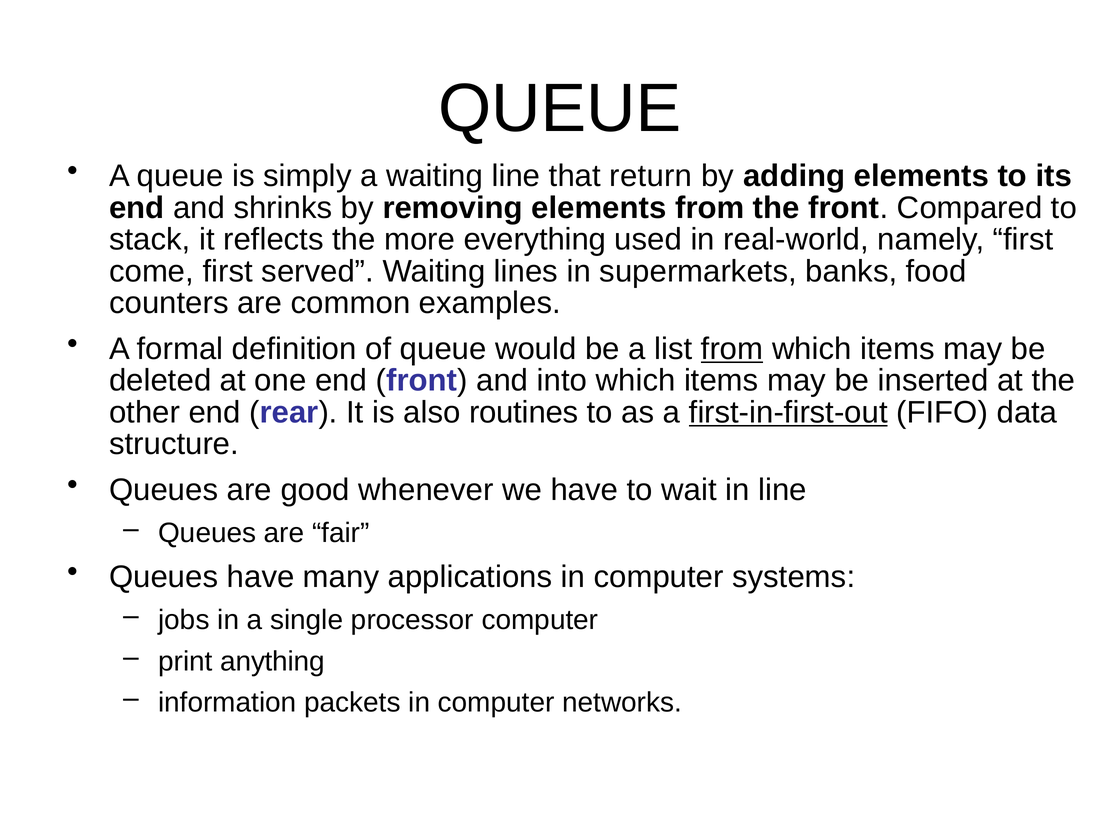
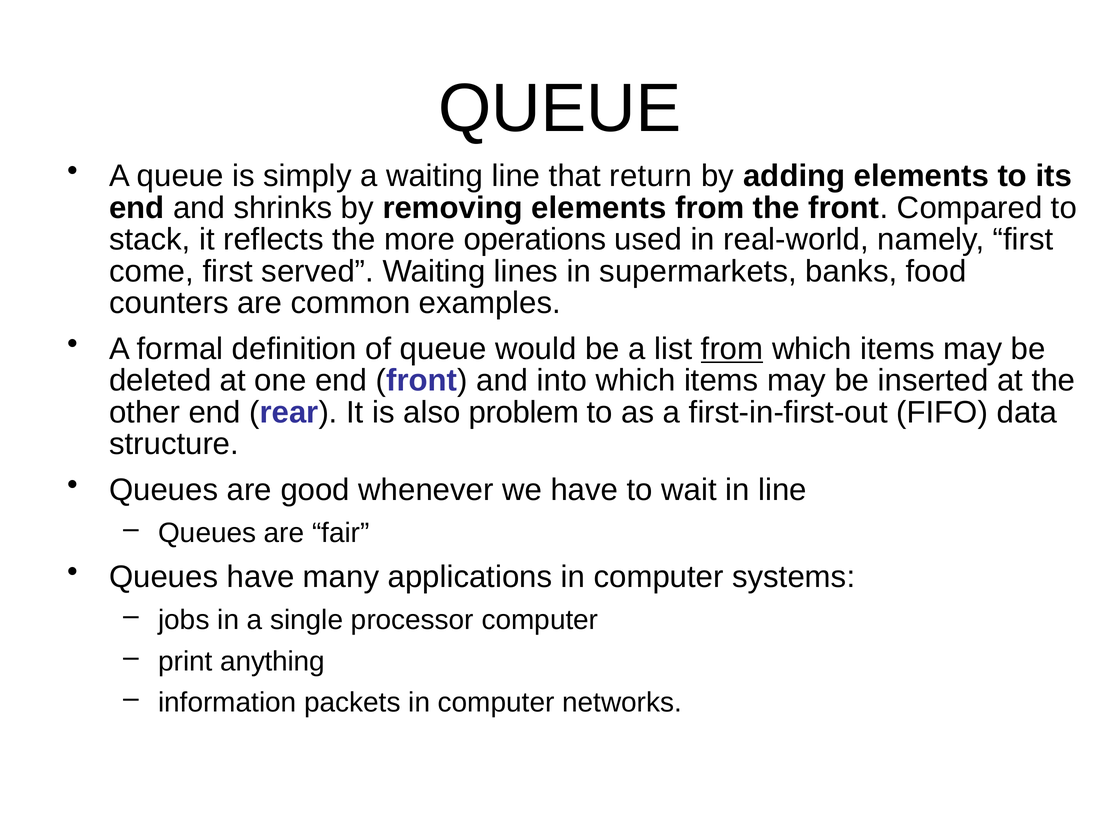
everything: everything -> operations
routines: routines -> problem
first-in-first-out underline: present -> none
